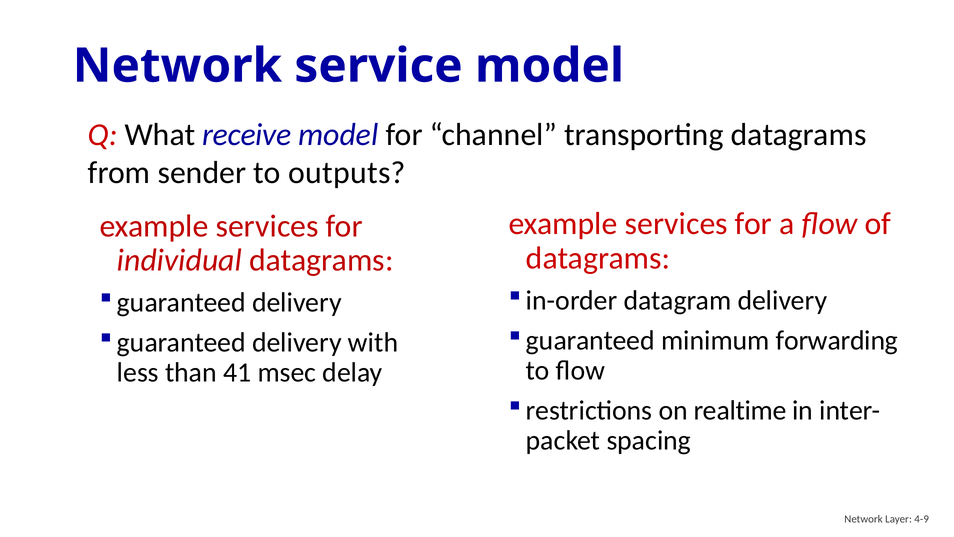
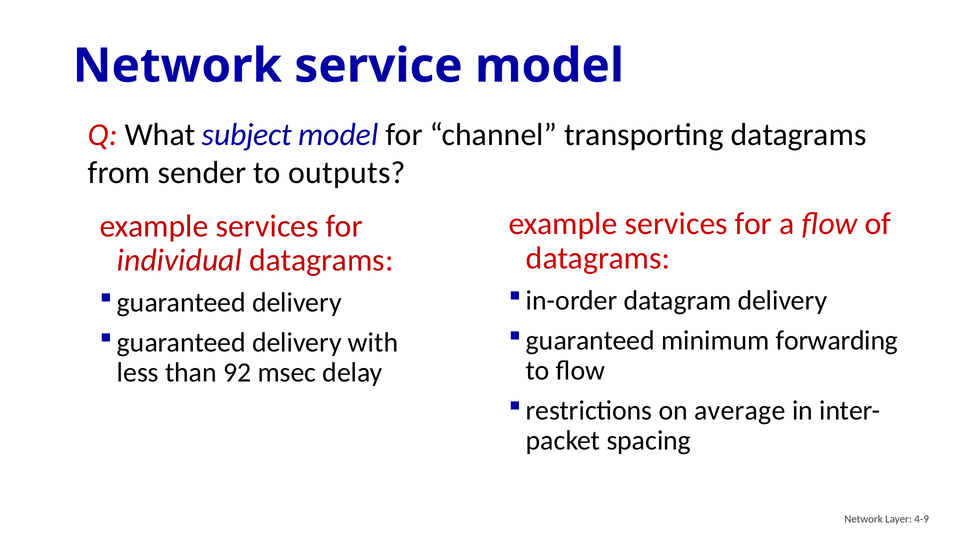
receive: receive -> subject
41: 41 -> 92
realtime: realtime -> average
